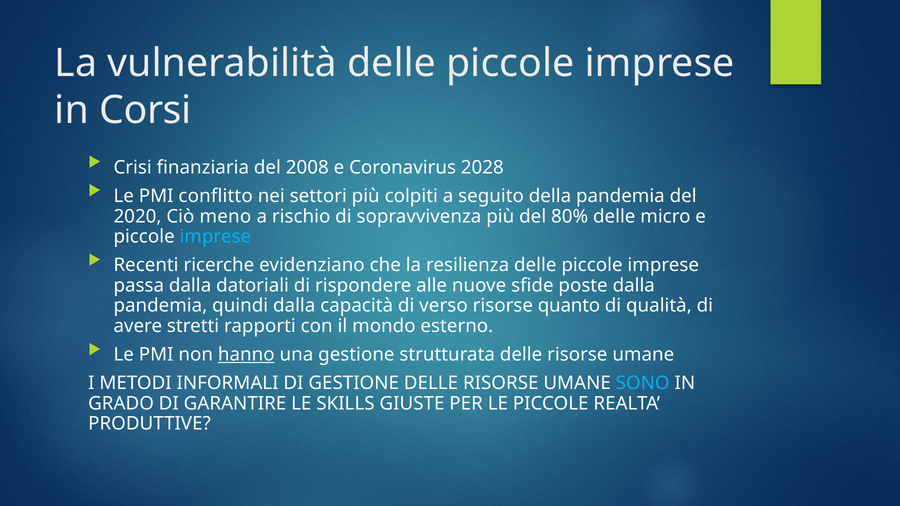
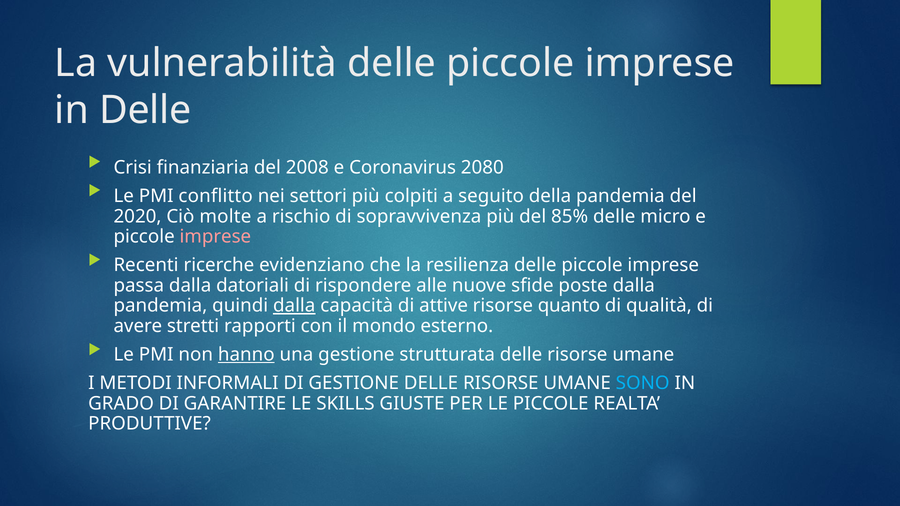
in Corsi: Corsi -> Delle
2028: 2028 -> 2080
meno: meno -> molte
80%: 80% -> 85%
imprese at (215, 237) colour: light blue -> pink
dalla at (294, 306) underline: none -> present
verso: verso -> attive
